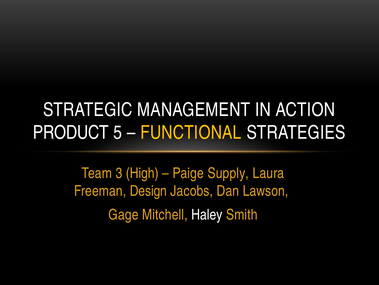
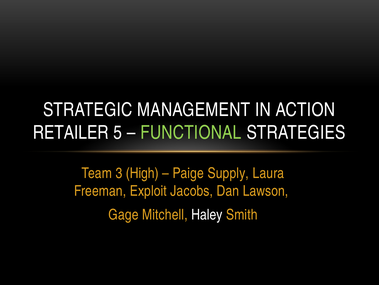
PRODUCT: PRODUCT -> RETAILER
FUNCTIONAL colour: yellow -> light green
Design: Design -> Exploit
